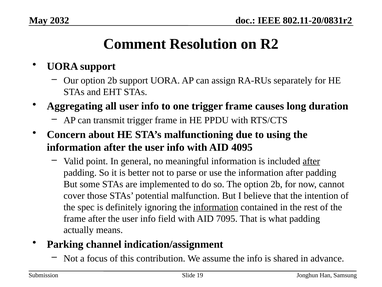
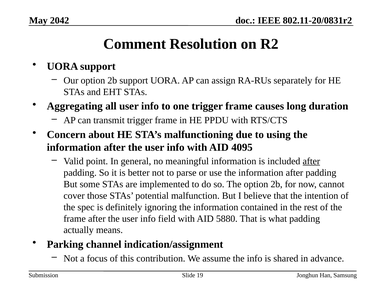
2032: 2032 -> 2042
information at (216, 207) underline: present -> none
7095: 7095 -> 5880
